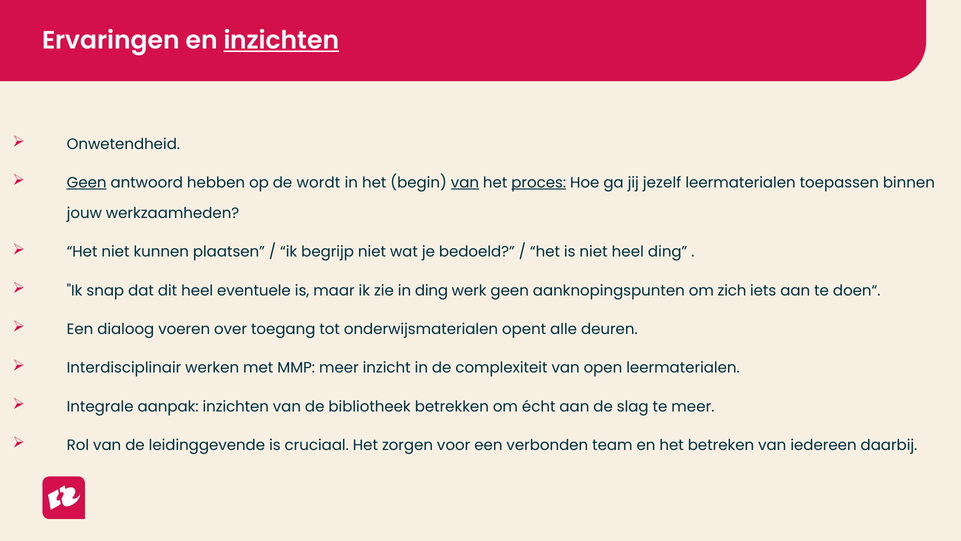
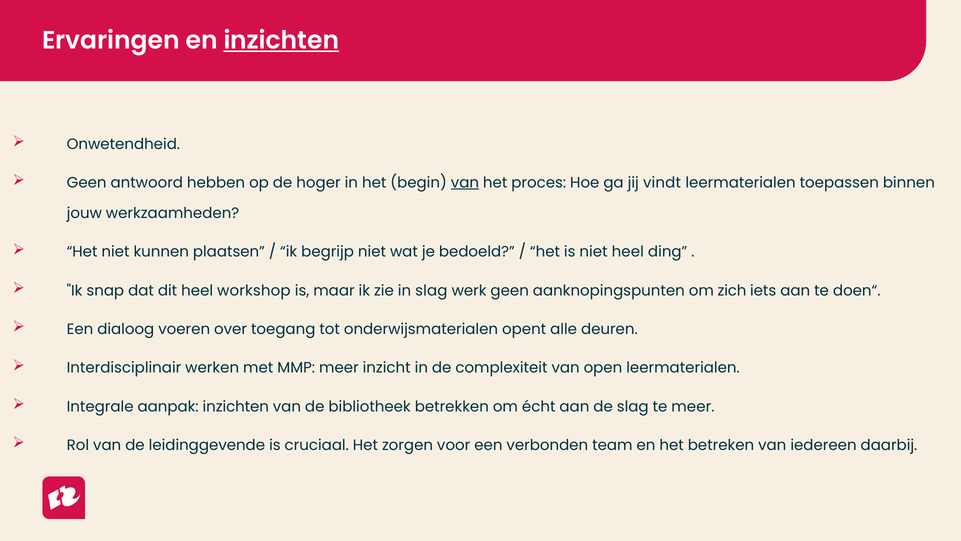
Geen at (87, 183) underline: present -> none
wordt: wordt -> hoger
proces underline: present -> none
jezelf: jezelf -> vindt
eventuele: eventuele -> workshop
in ding: ding -> slag
